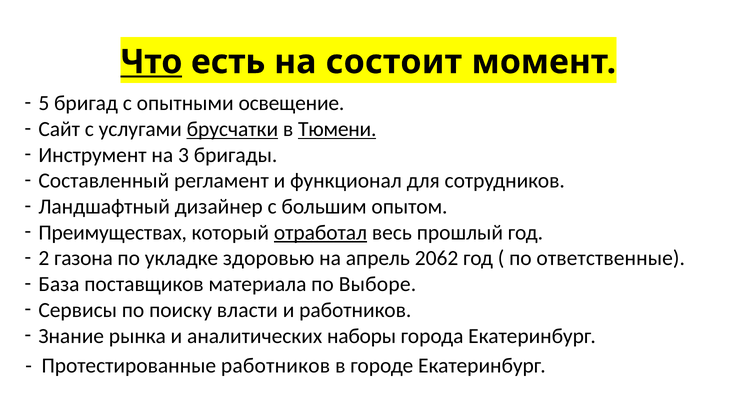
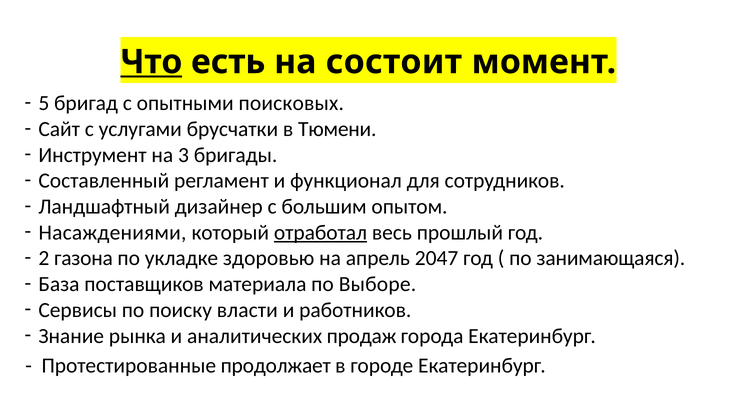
освещение: освещение -> поисковых
брусчатки underline: present -> none
Тюмени underline: present -> none
Преимуществах: Преимуществах -> Насаждениями
2062: 2062 -> 2047
ответственные: ответственные -> занимающаяся
наборы: наборы -> продаж
Протестированные работников: работников -> продолжает
